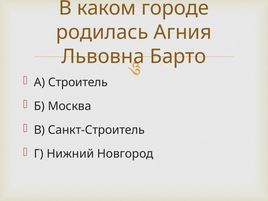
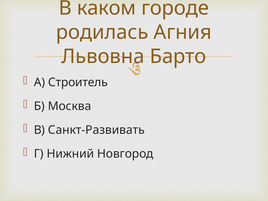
Санкт-Строитель: Санкт-Строитель -> Санкт-Развивать
